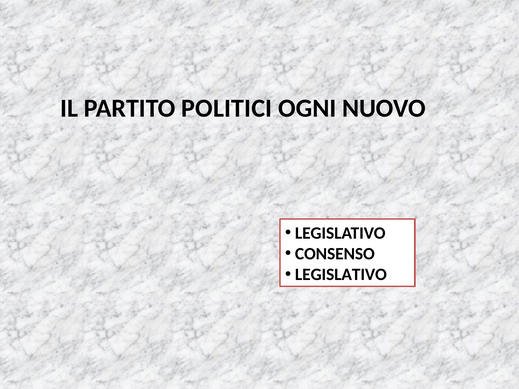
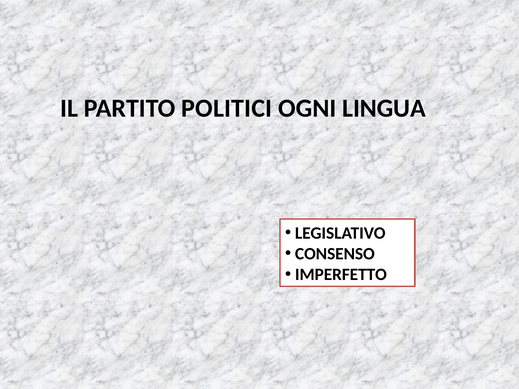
NUOVO: NUOVO -> LINGUA
LEGISLATIVO at (341, 275): LEGISLATIVO -> IMPERFETTO
